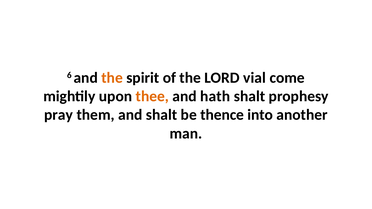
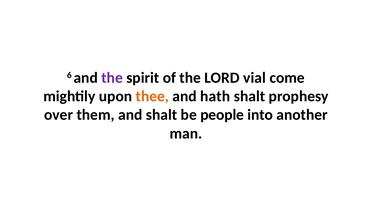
the at (112, 78) colour: orange -> purple
pray: pray -> over
thence: thence -> people
